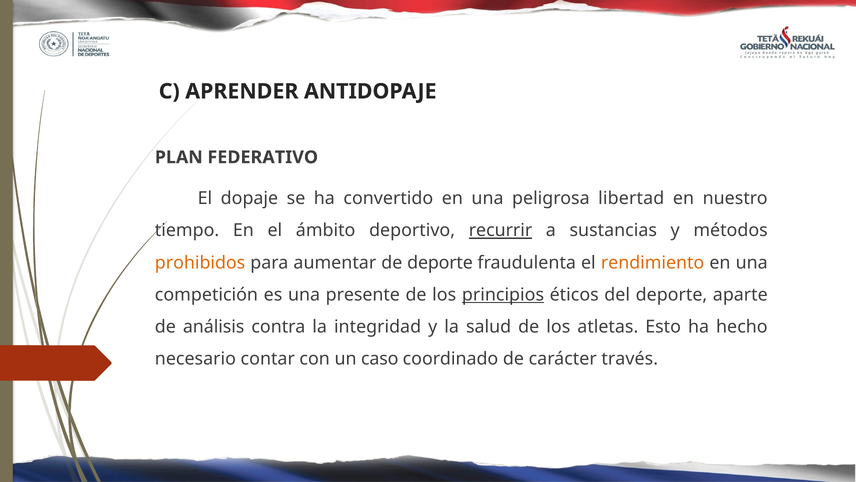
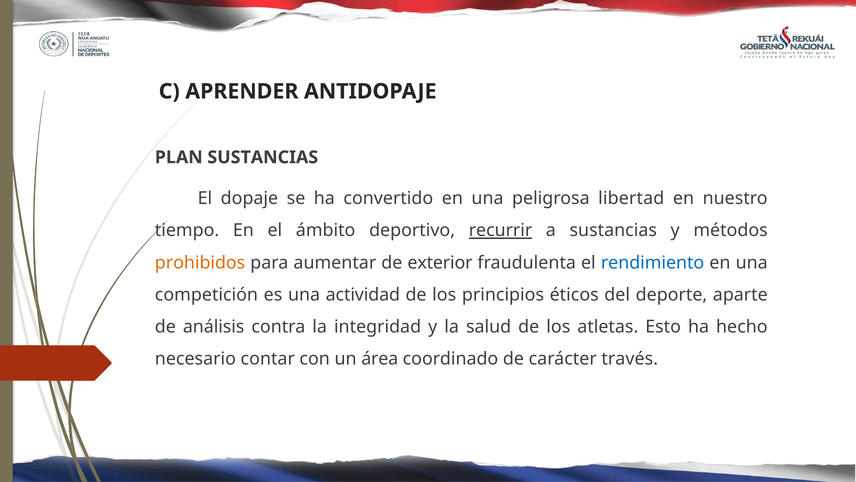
PLAN FEDERATIVO: FEDERATIVO -> SUSTANCIAS
de deporte: deporte -> exterior
rendimiento colour: orange -> blue
presente: presente -> actividad
principios underline: present -> none
caso: caso -> área
